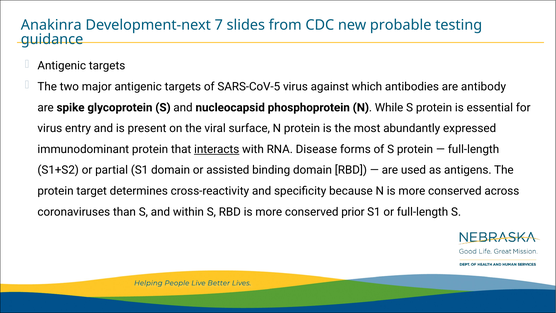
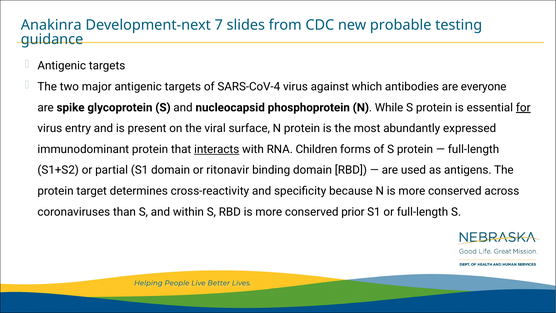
SARS-CoV-5: SARS-CoV-5 -> SARS-CoV-4
antibody: antibody -> everyone
for underline: none -> present
Disease: Disease -> Children
assisted: assisted -> ritonavir
